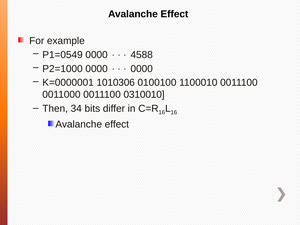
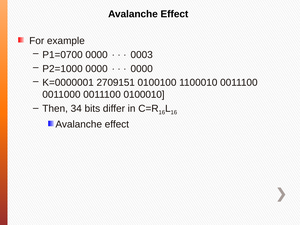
P1=0549: P1=0549 -> P1=0700
4588: 4588 -> 0003
1010306: 1010306 -> 2709151
0310010: 0310010 -> 0100010
